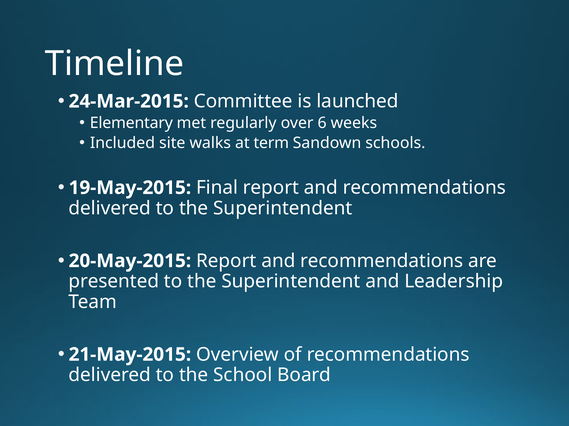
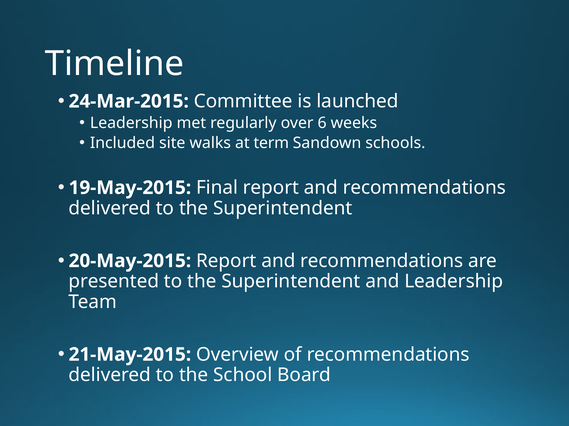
Elementary at (131, 123): Elementary -> Leadership
